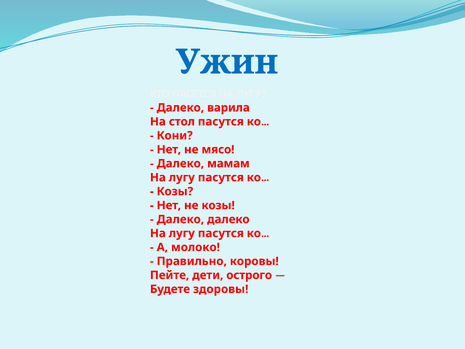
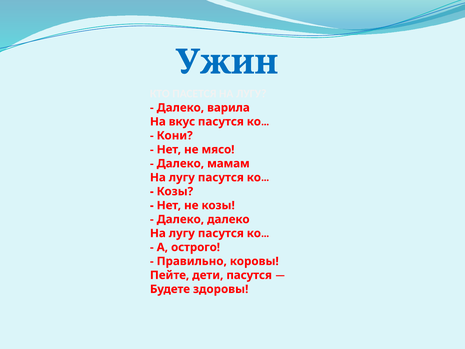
стол: стол -> вкус
молоко: молоко -> острого
дети острого: острого -> пасутся
